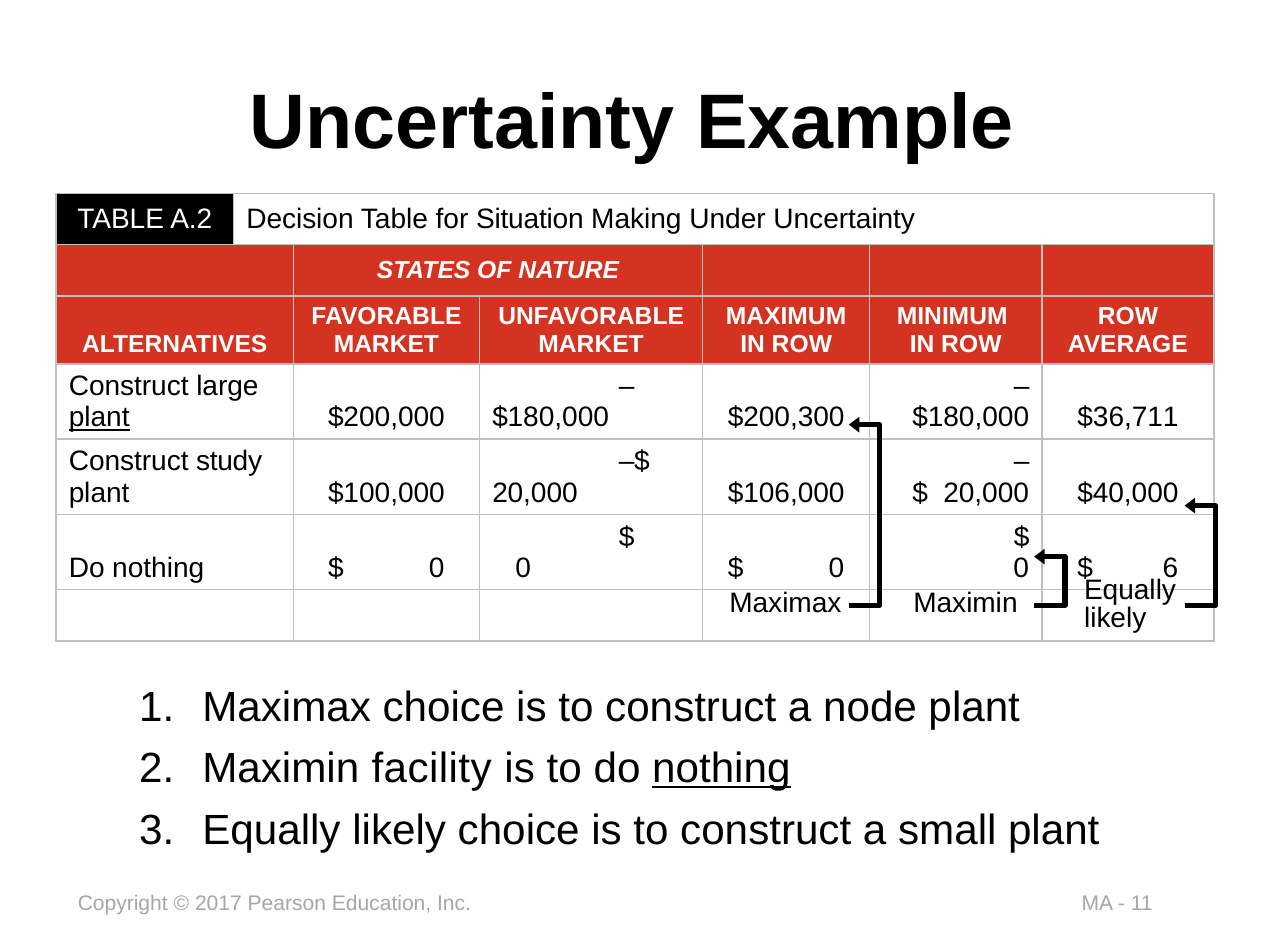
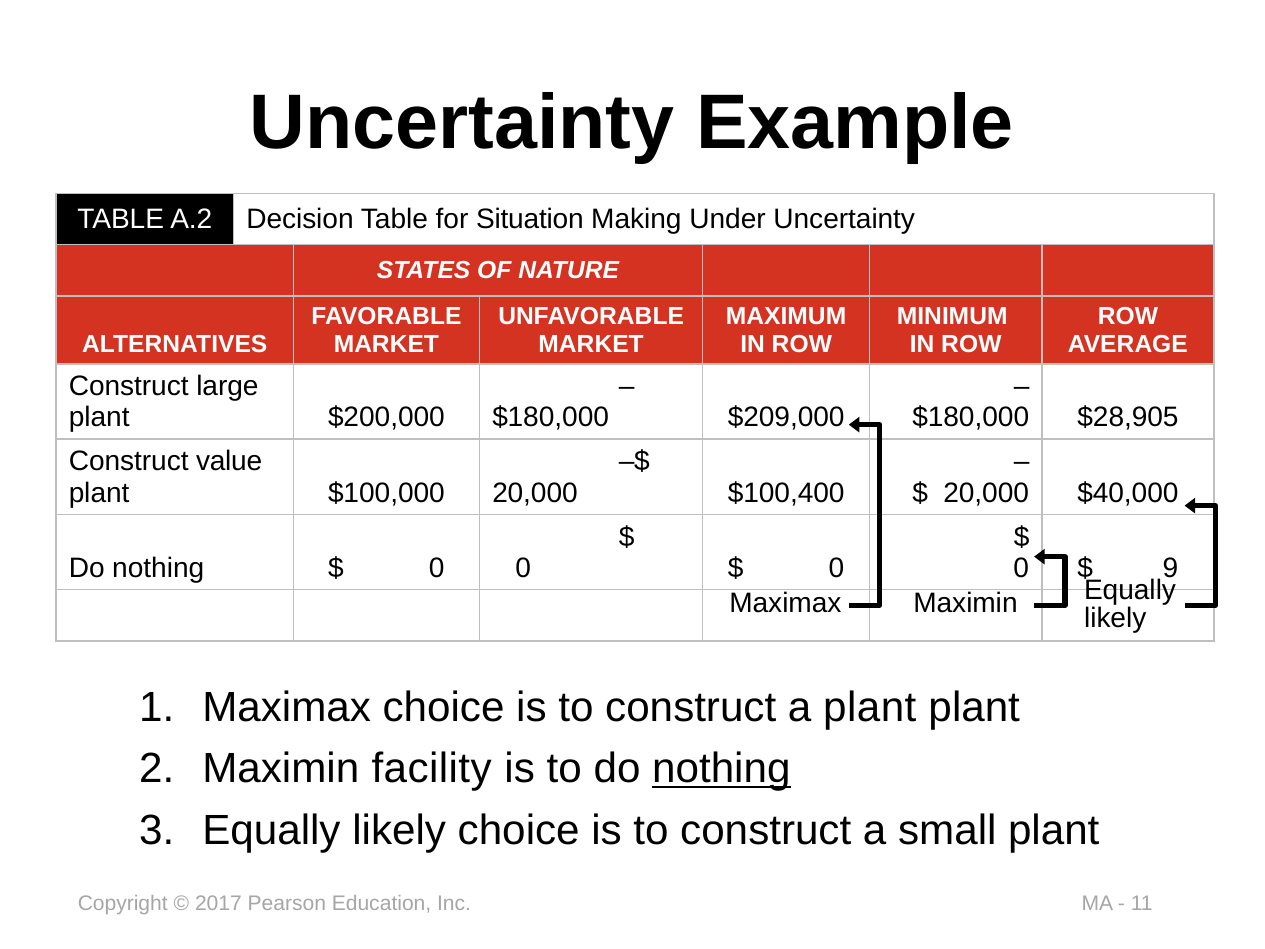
plant at (99, 418) underline: present -> none
$200,300: $200,300 -> $209,000
$36,711: $36,711 -> $28,905
study: study -> value
$106,000: $106,000 -> $100,400
6: 6 -> 9
a node: node -> plant
